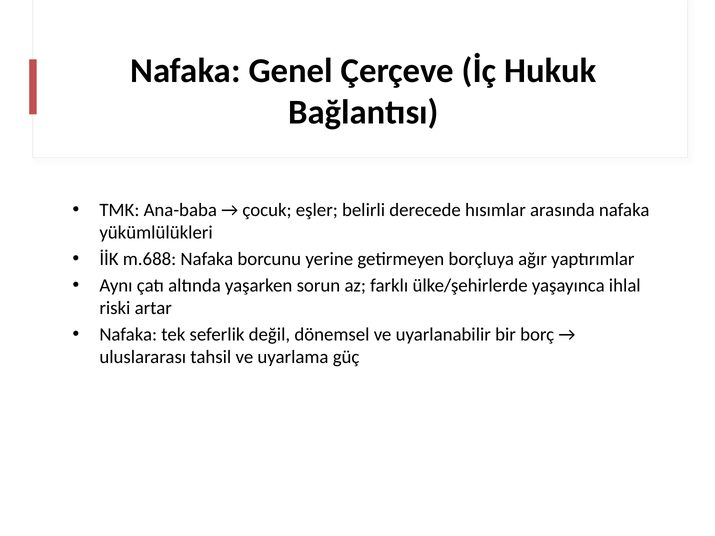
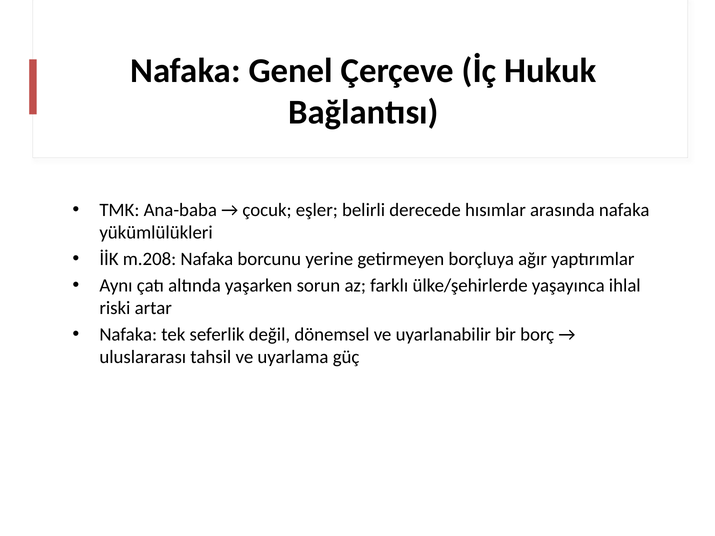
m.688: m.688 -> m.208
